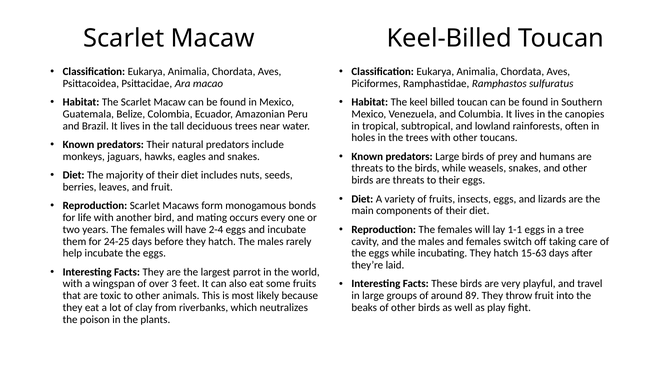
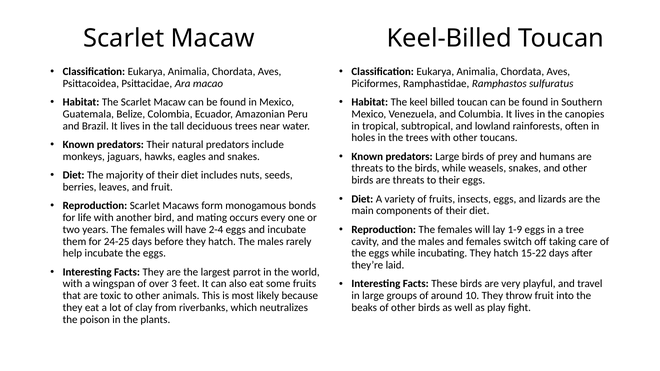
1-1: 1-1 -> 1-9
15-63: 15-63 -> 15-22
89: 89 -> 10
